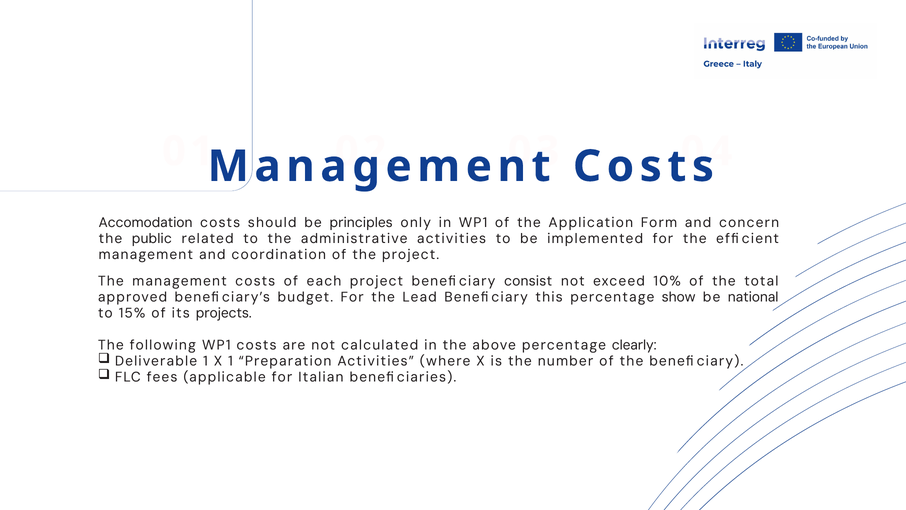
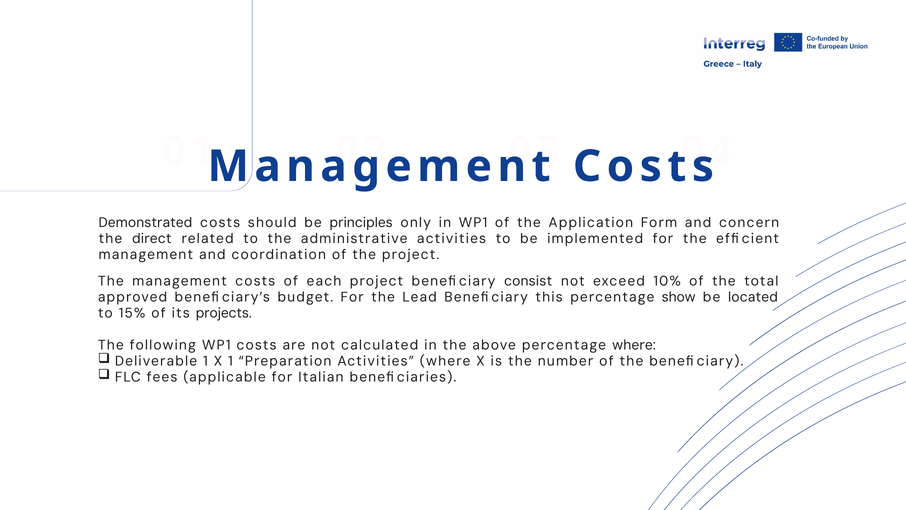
Accomodation: Accomodation -> Demonstrated
public: public -> direct
national: national -> located
percentage clearly: clearly -> where
